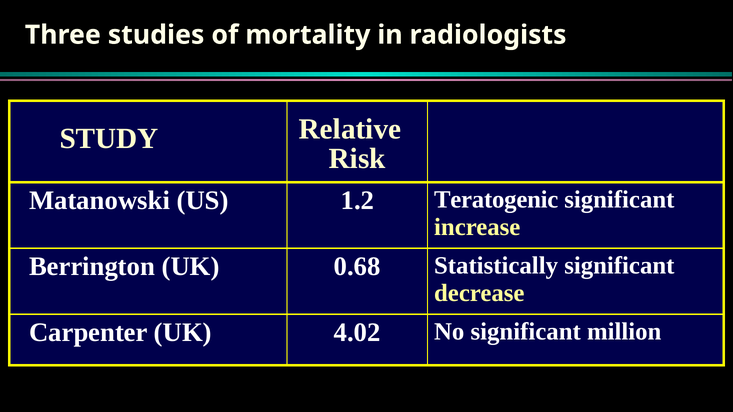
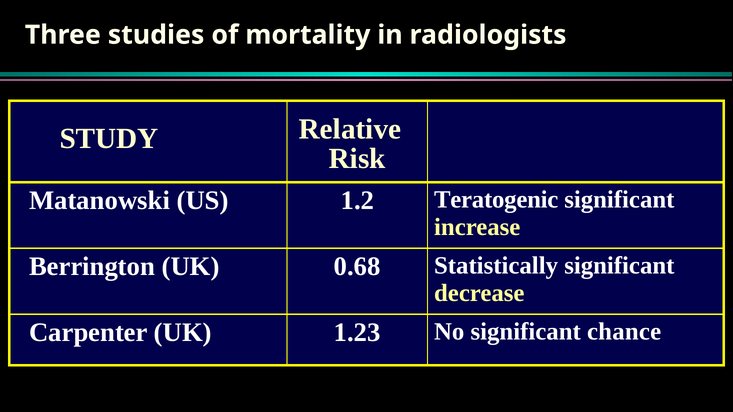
4.02: 4.02 -> 1.23
million: million -> chance
